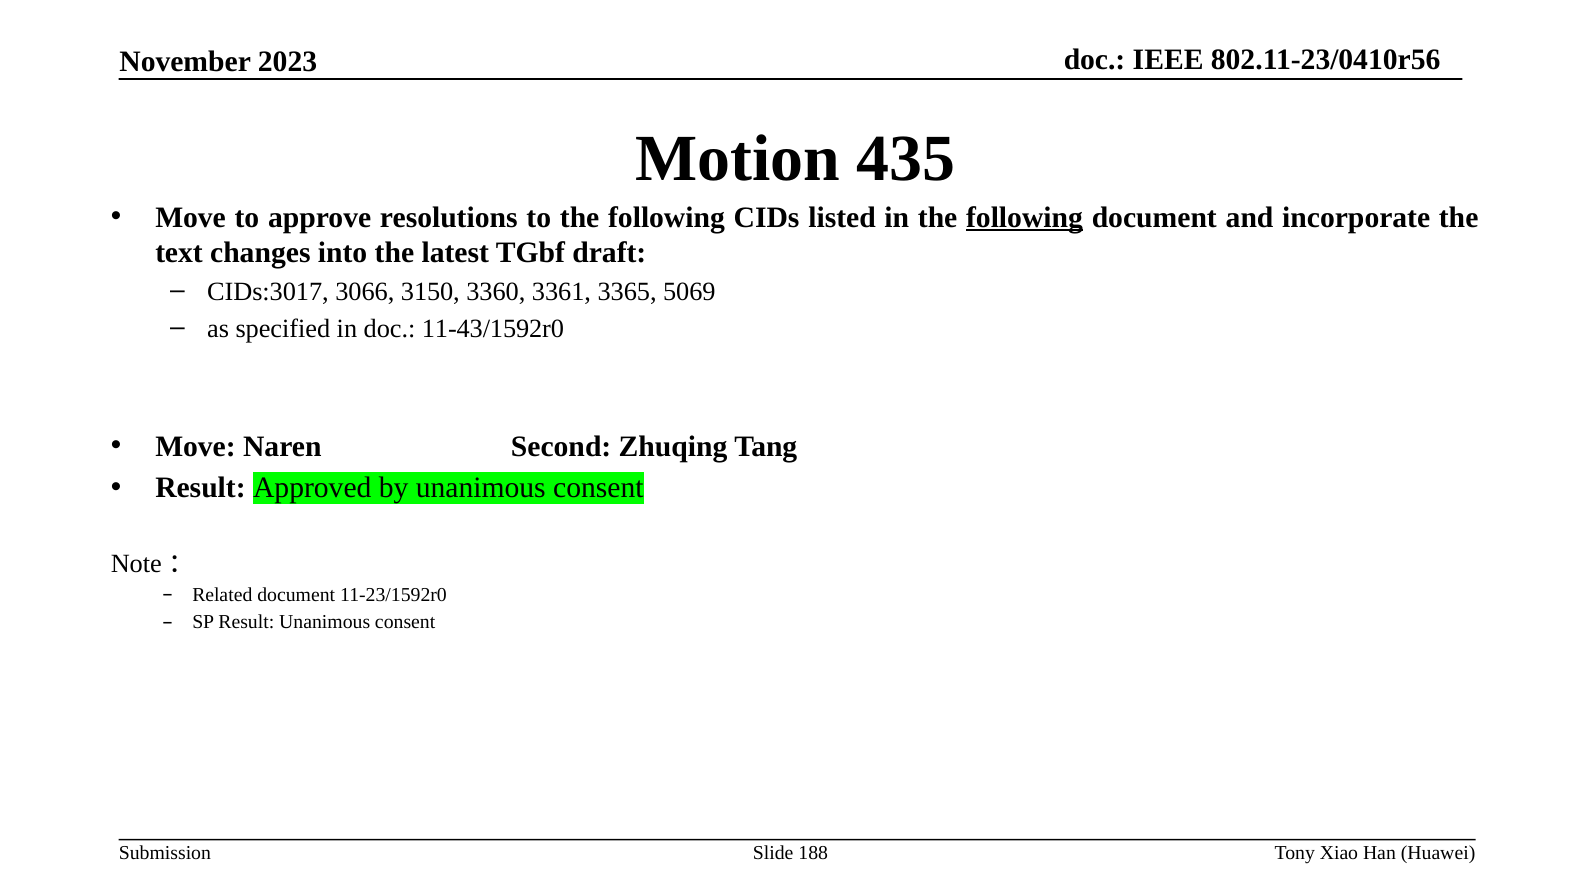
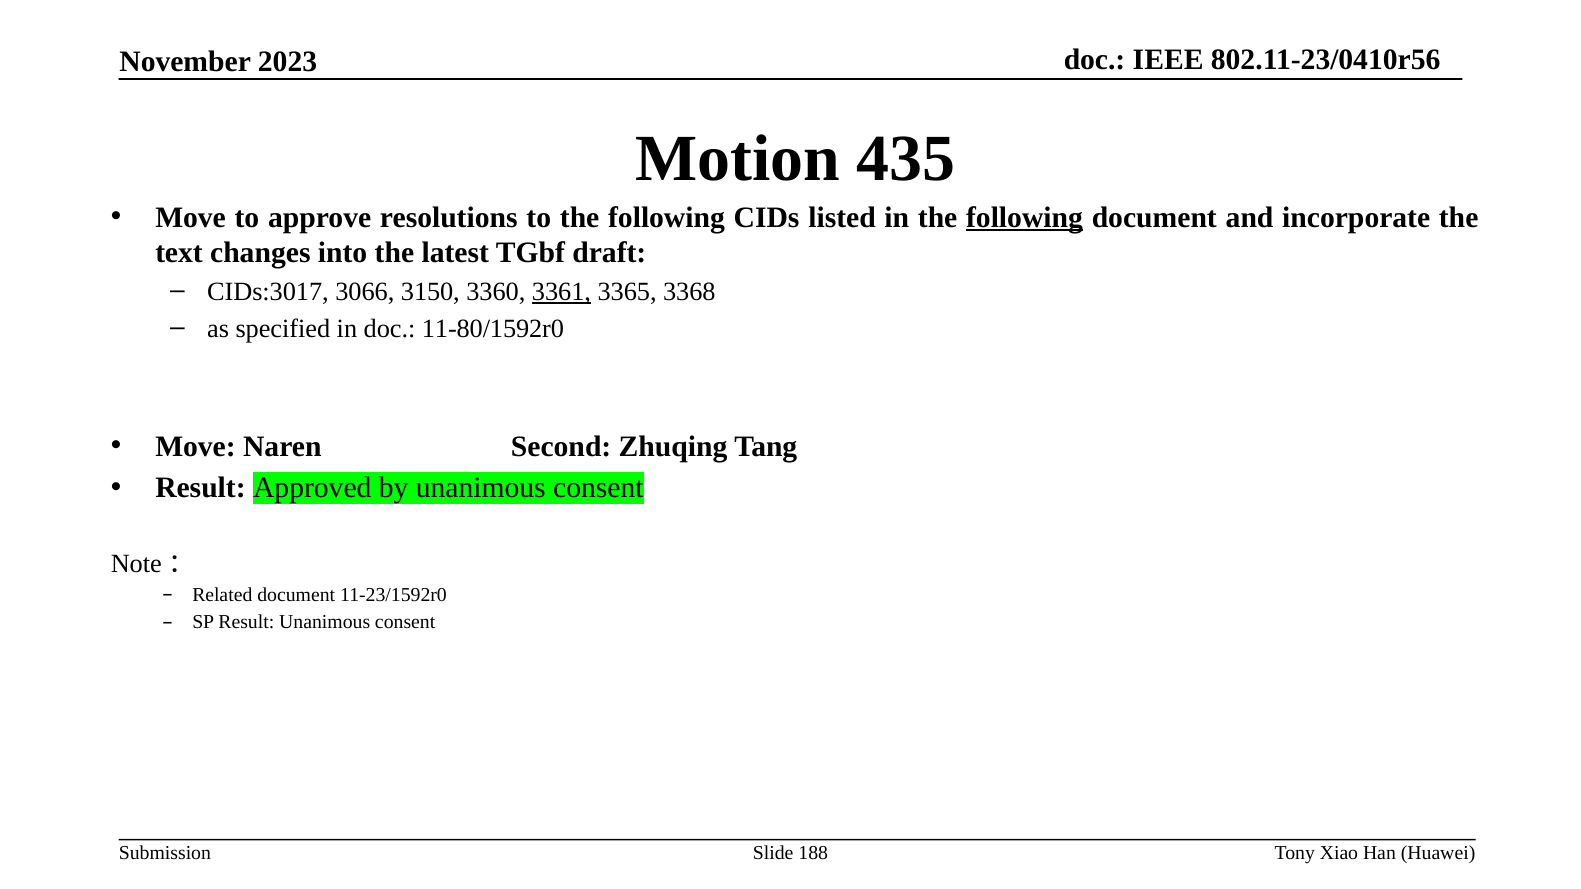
3361 underline: none -> present
5069: 5069 -> 3368
11-43/1592r0: 11-43/1592r0 -> 11-80/1592r0
